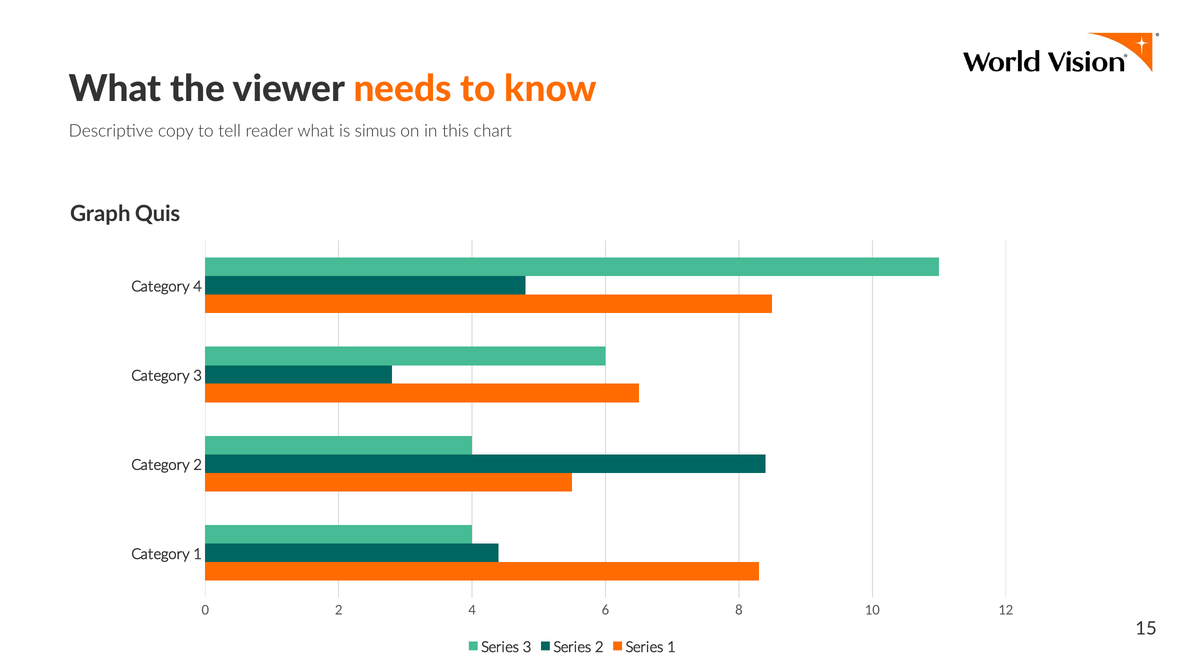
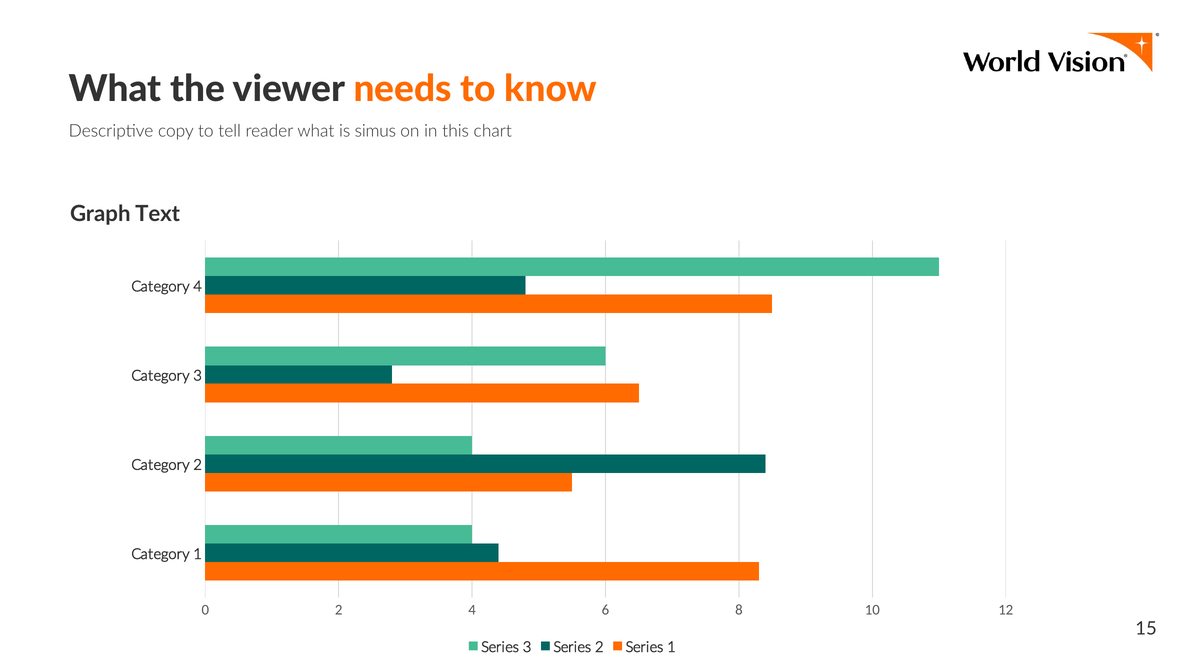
Quis: Quis -> Text
